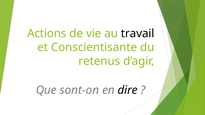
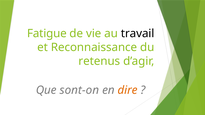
Actions: Actions -> Fatigue
Conscientisante: Conscientisante -> Reconnaissance
dire colour: black -> orange
